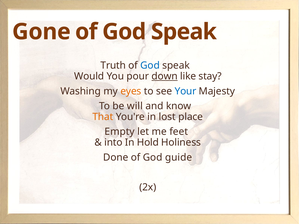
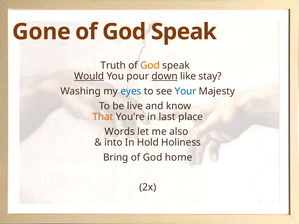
God at (150, 66) colour: blue -> orange
Would underline: none -> present
eyes colour: orange -> blue
will: will -> live
lost: lost -> last
Empty: Empty -> Words
feet: feet -> also
Done: Done -> Bring
guide: guide -> home
